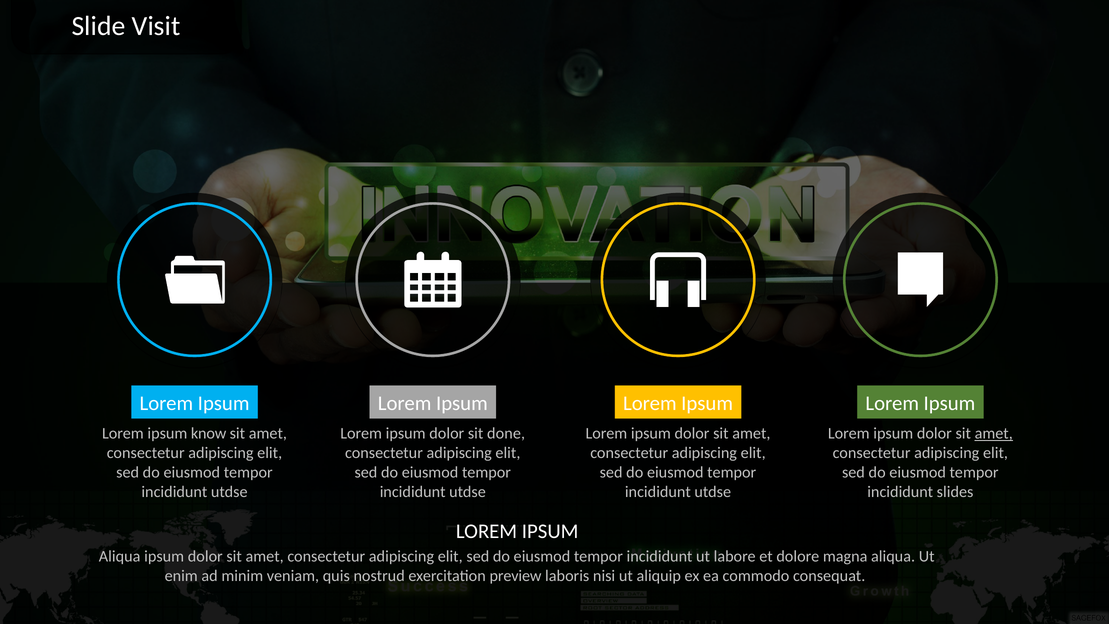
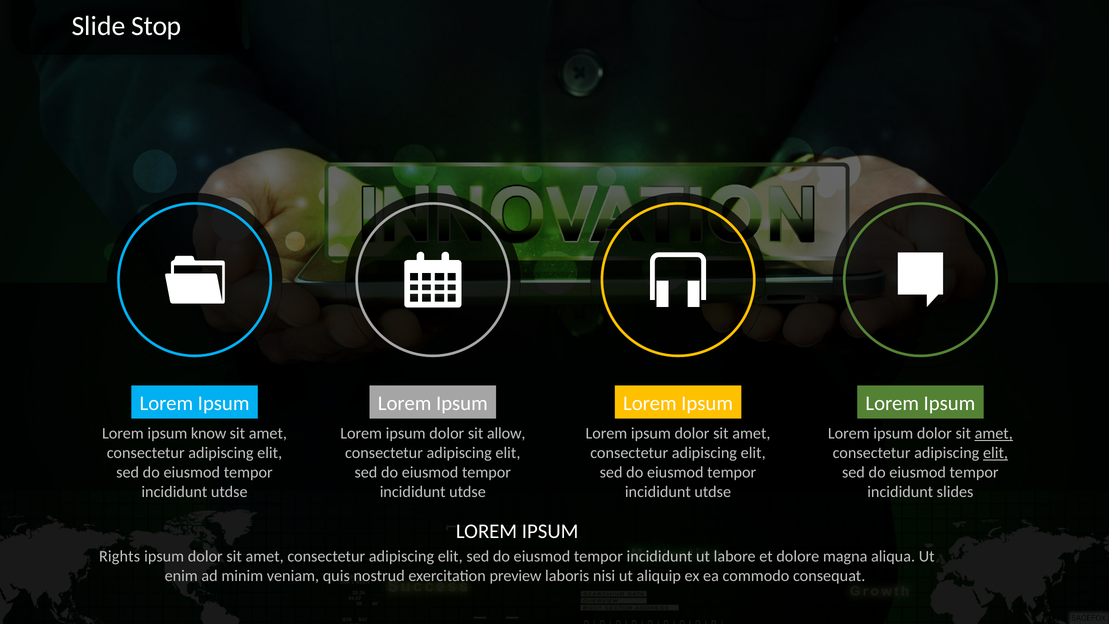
Visit: Visit -> Stop
done: done -> allow
elit at (996, 453) underline: none -> present
Aliqua at (120, 556): Aliqua -> Rights
